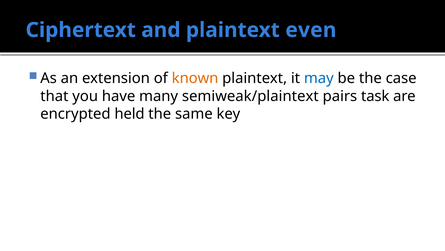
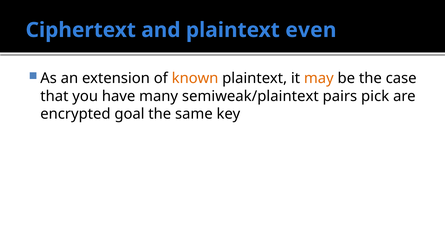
may colour: blue -> orange
task: task -> pick
held: held -> goal
